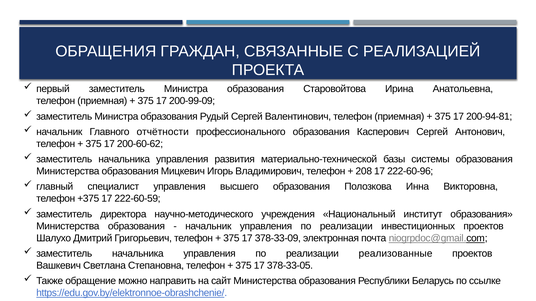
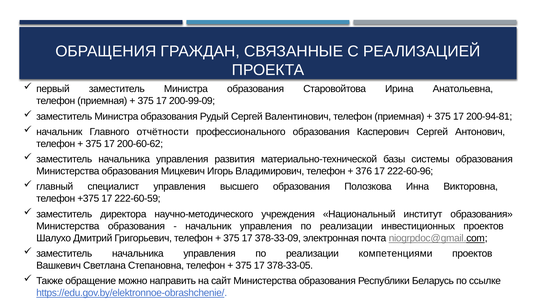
208: 208 -> 376
реализованные: реализованные -> компетенциями
